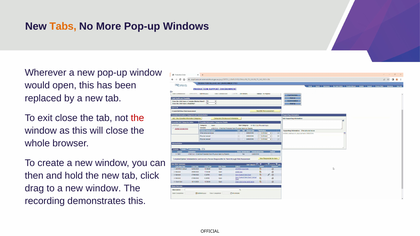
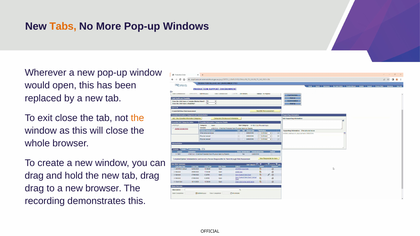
the at (138, 118) colour: red -> orange
then at (34, 176): then -> drag
tab click: click -> drag
to a new window: window -> browser
